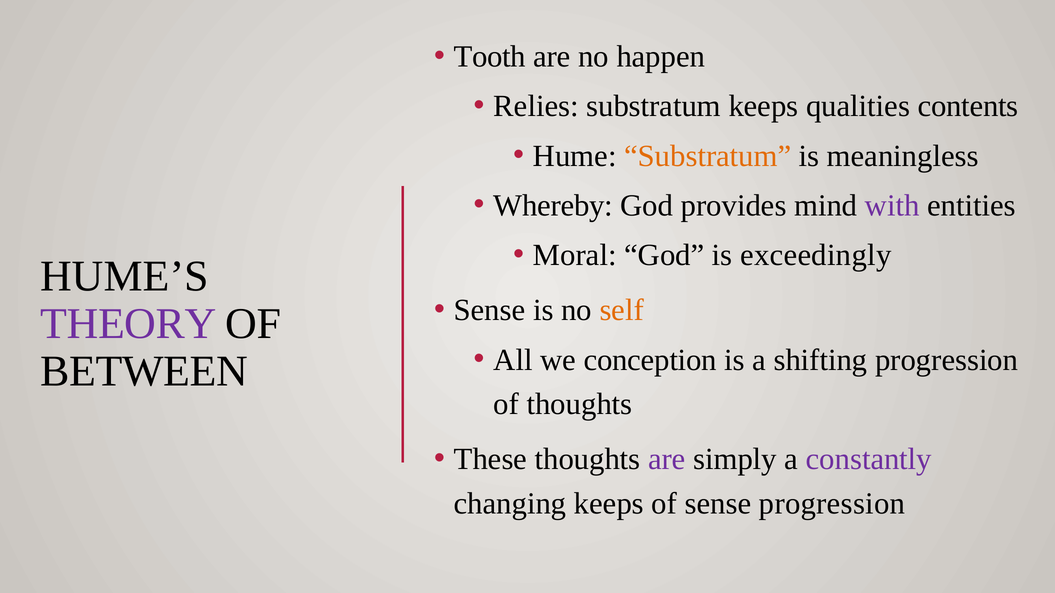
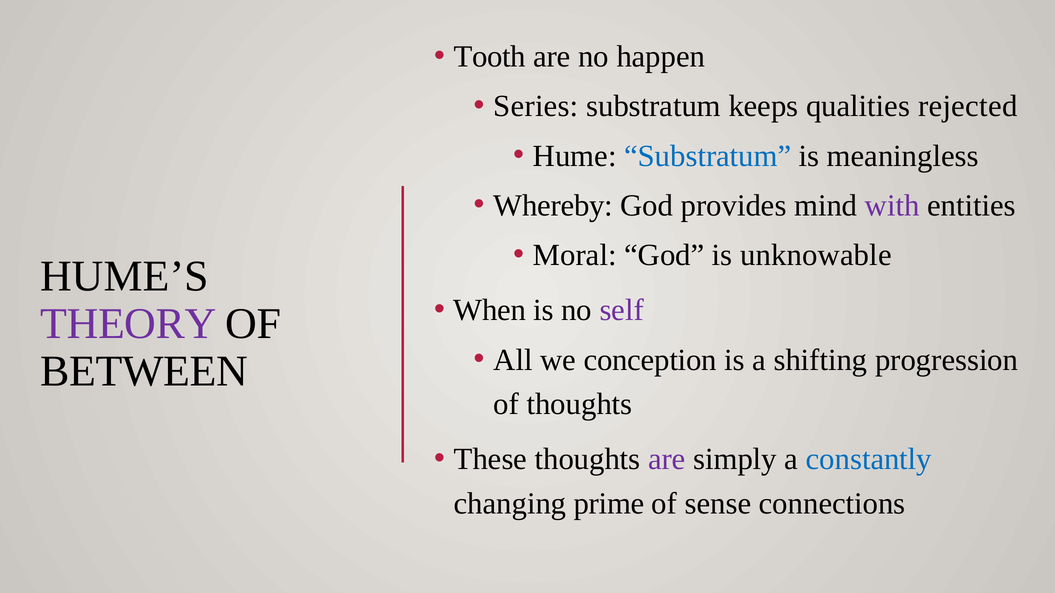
Relies: Relies -> Series
contents: contents -> rejected
Substratum at (708, 156) colour: orange -> blue
exceedingly: exceedingly -> unknowable
Sense at (490, 311): Sense -> When
self colour: orange -> purple
constantly colour: purple -> blue
changing keeps: keeps -> prime
sense progression: progression -> connections
